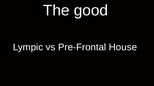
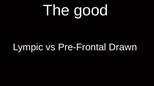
House: House -> Drawn
